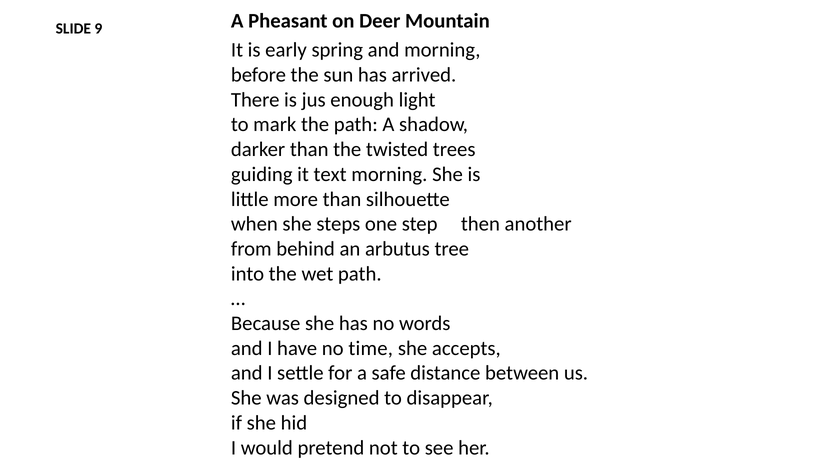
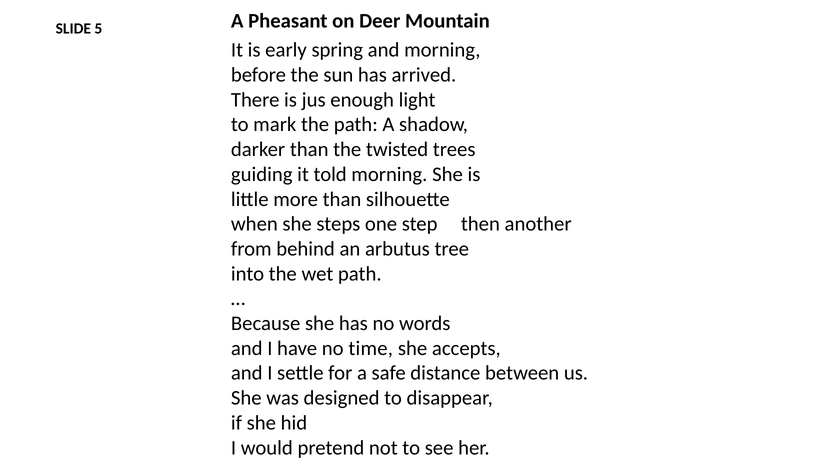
9: 9 -> 5
text: text -> told
